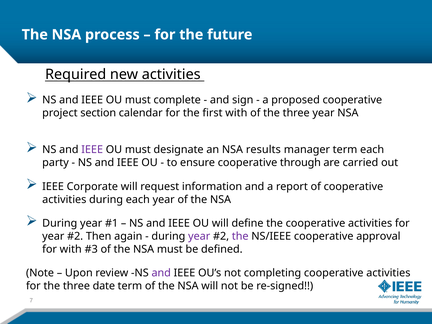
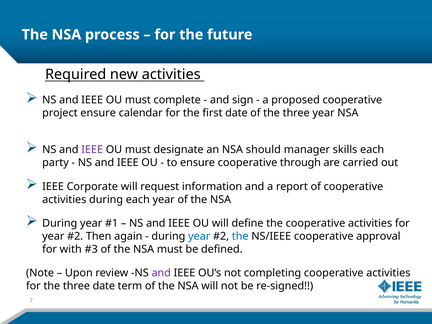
project section: section -> ensure
first with: with -> date
results: results -> should
manager term: term -> skills
year at (199, 236) colour: purple -> blue
the at (240, 236) colour: purple -> blue
